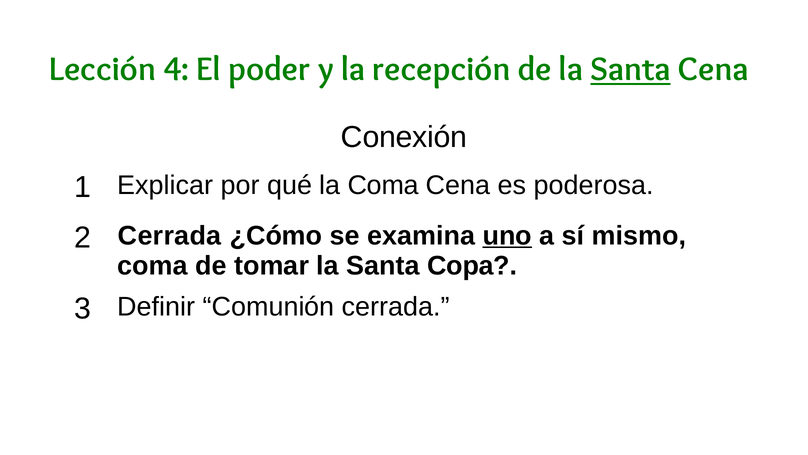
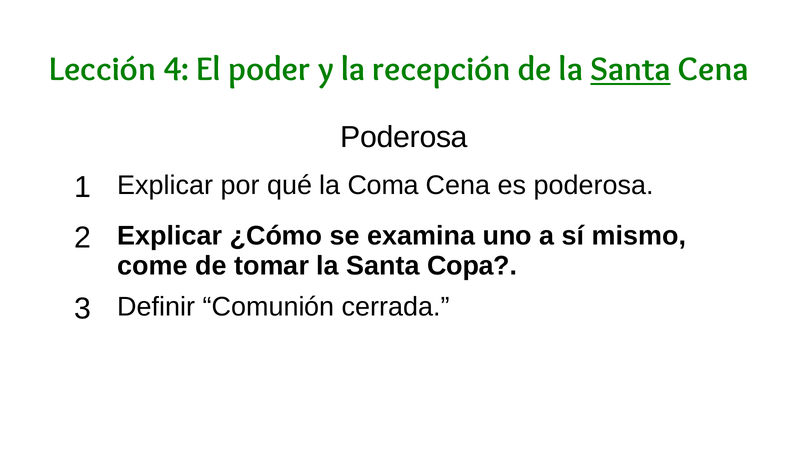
Conexión at (404, 137): Conexión -> Poderosa
2 Cerrada: Cerrada -> Explicar
uno underline: present -> none
coma at (153, 266): coma -> come
